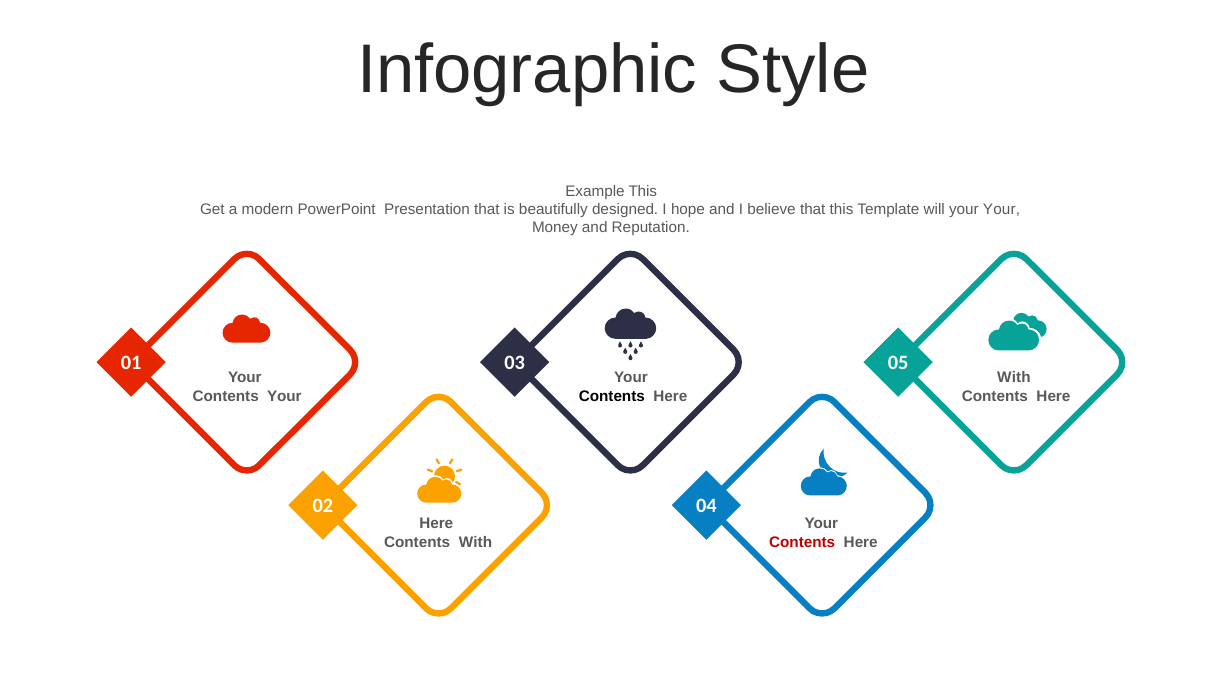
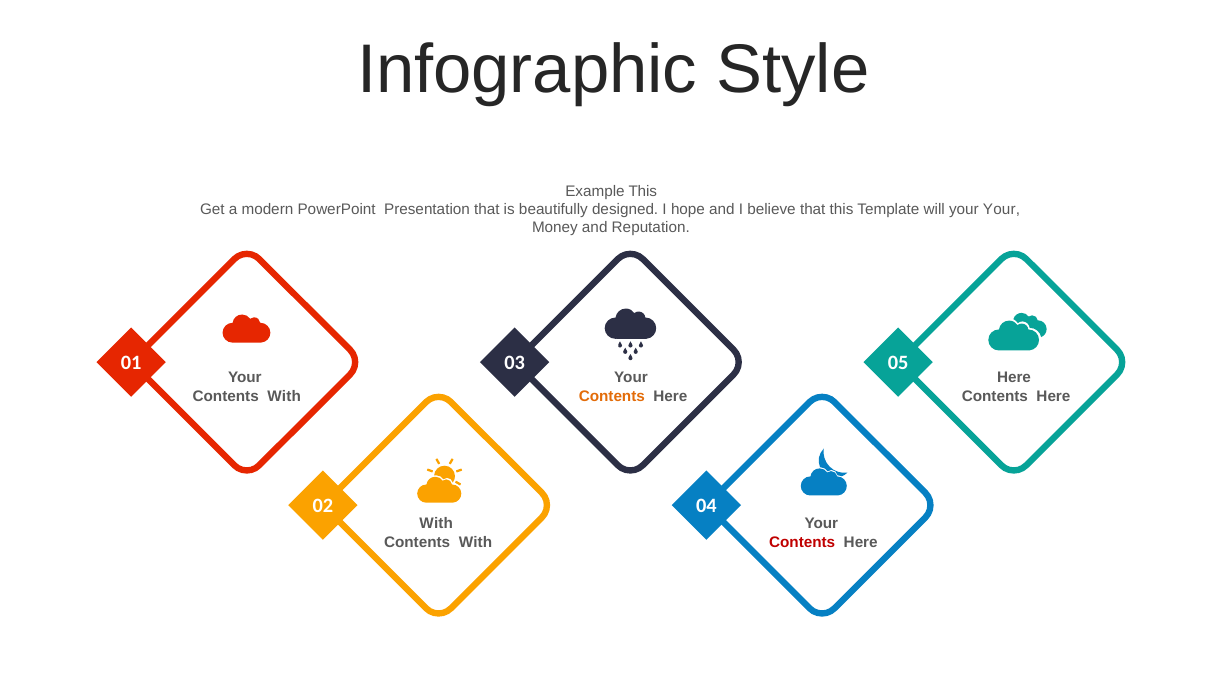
With at (1014, 378): With -> Here
Your at (284, 396): Your -> With
Contents at (612, 396) colour: black -> orange
Here at (436, 524): Here -> With
